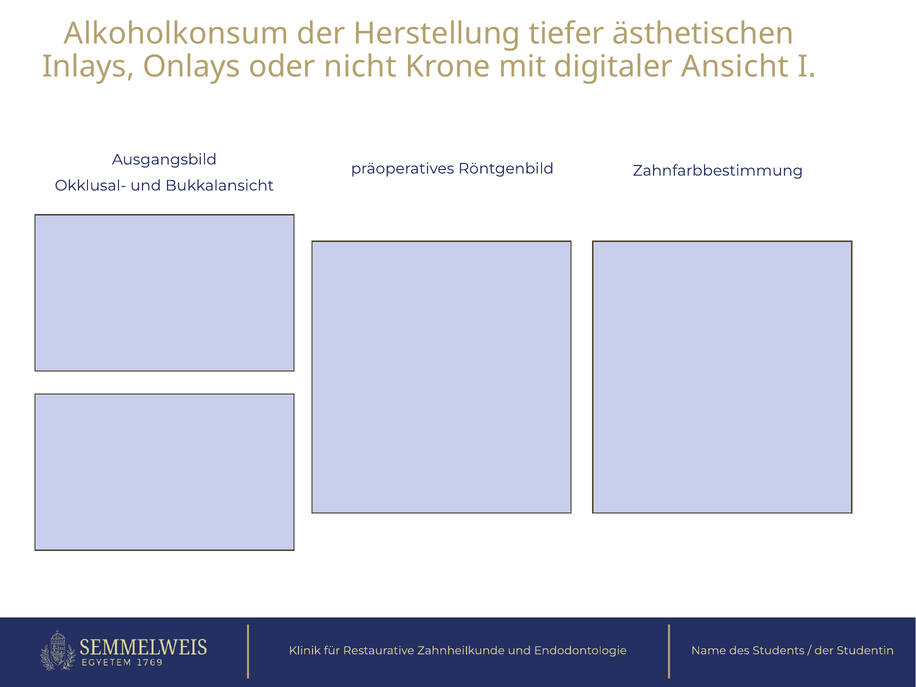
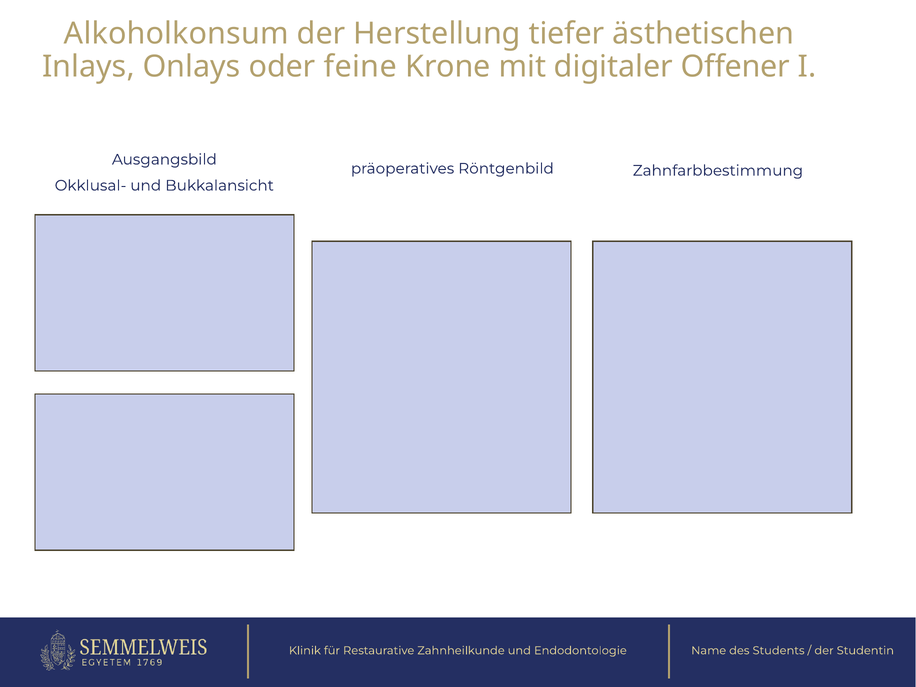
nicht: nicht -> feine
Ansicht: Ansicht -> Offener
